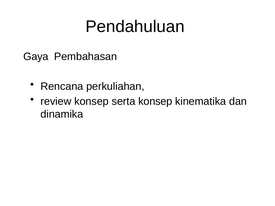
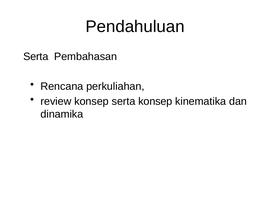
Gaya at (36, 57): Gaya -> Serta
